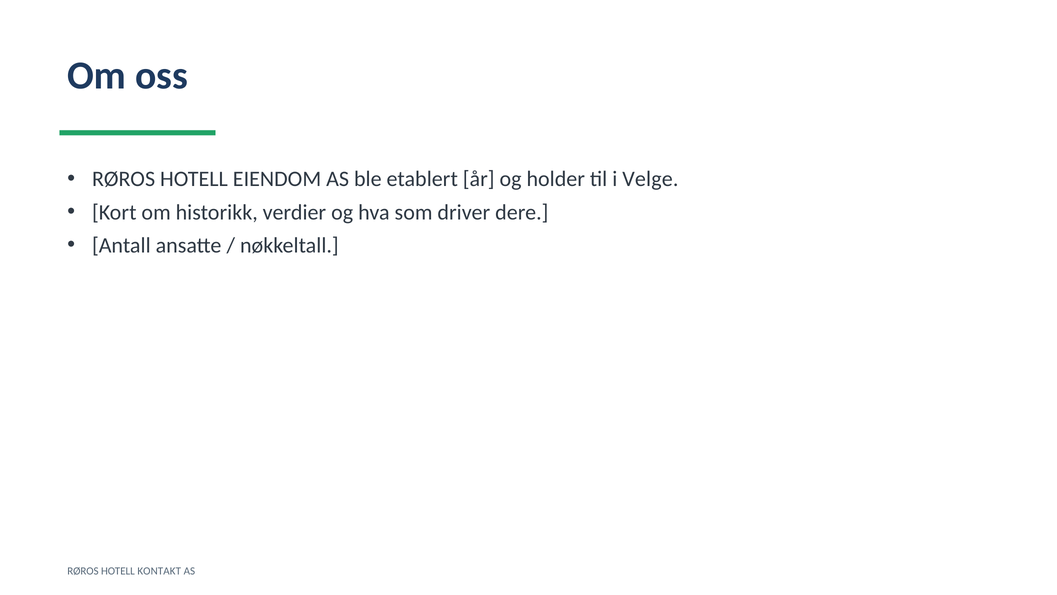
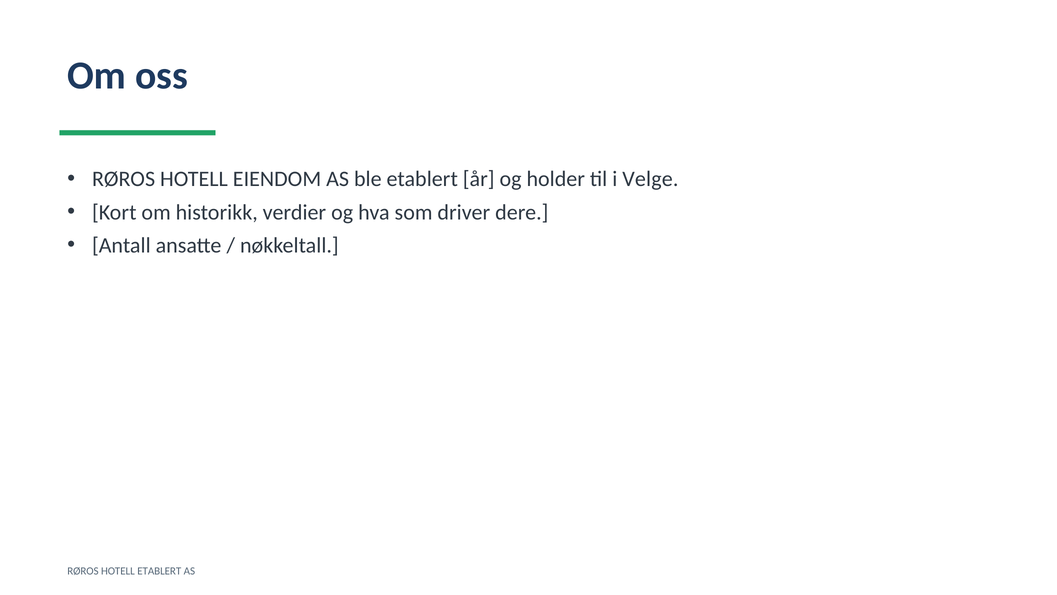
HOTELL KONTAKT: KONTAKT -> ETABLERT
